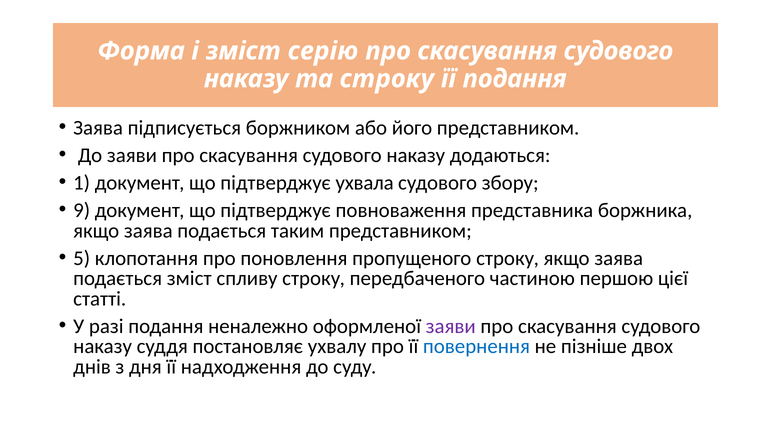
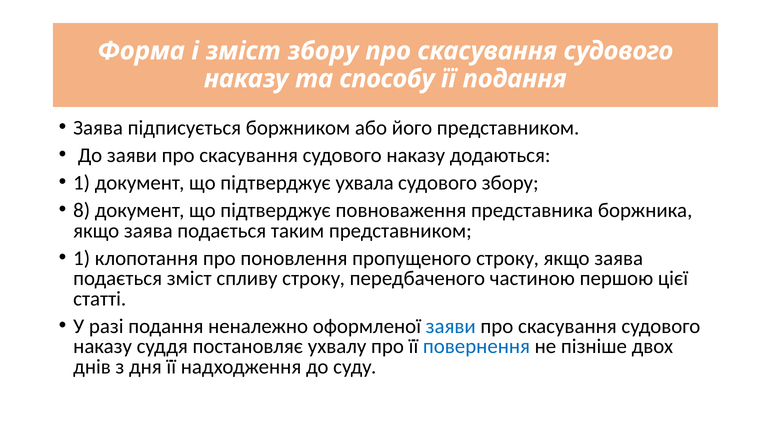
зміст серію: серію -> збору
та строку: строку -> способу
9: 9 -> 8
5 at (82, 258): 5 -> 1
заяви at (451, 326) colour: purple -> blue
